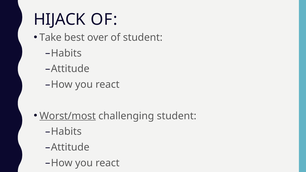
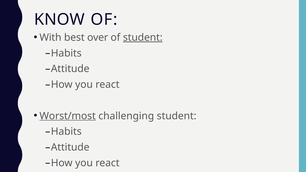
HIJACK: HIJACK -> KNOW
Take: Take -> With
student at (143, 38) underline: none -> present
